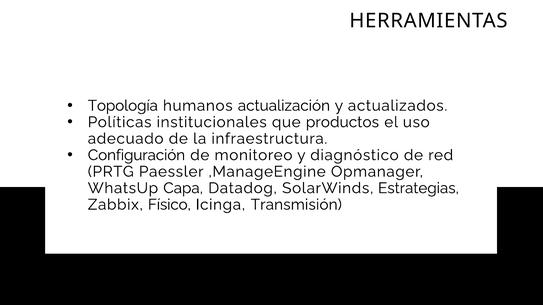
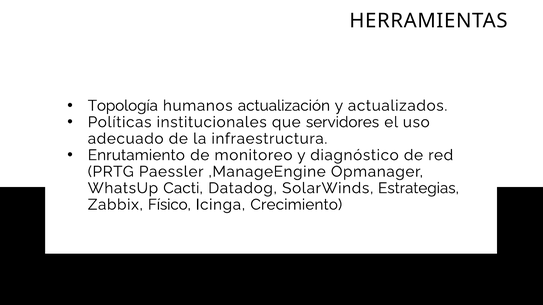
productos: productos -> servidores
Configuración: Configuración -> Enrutamiento
Capa: Capa -> Cacti
Transmisión: Transmisión -> Crecimiento
